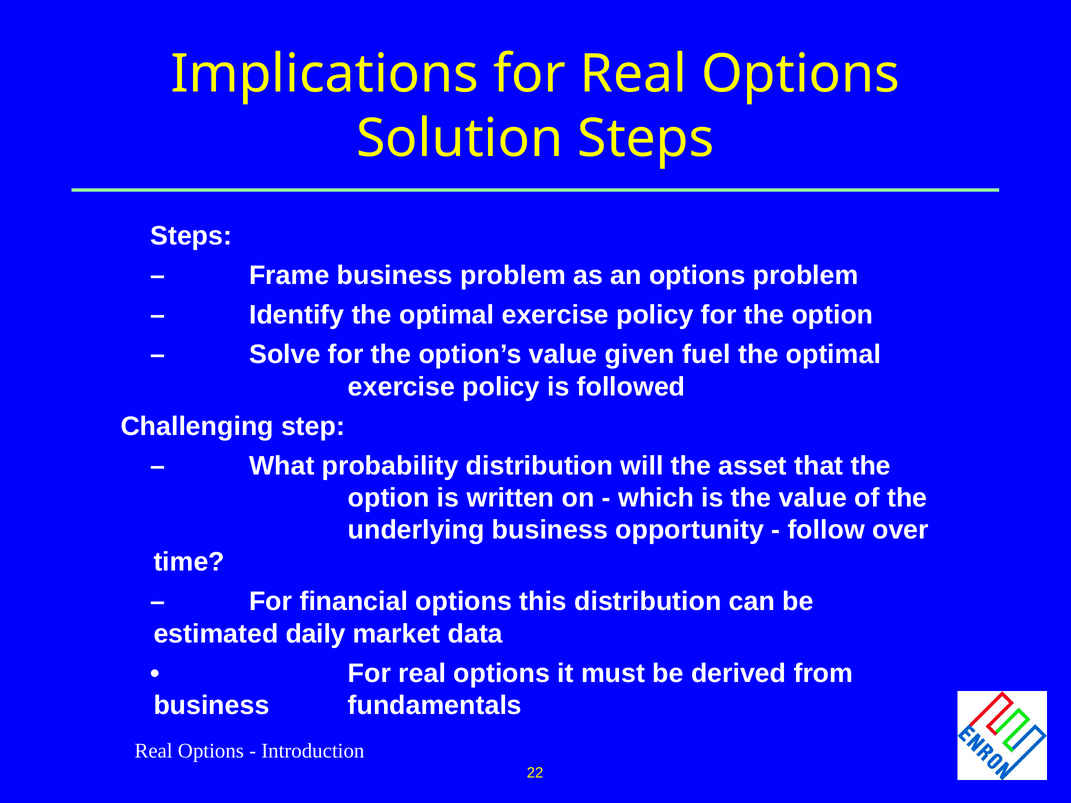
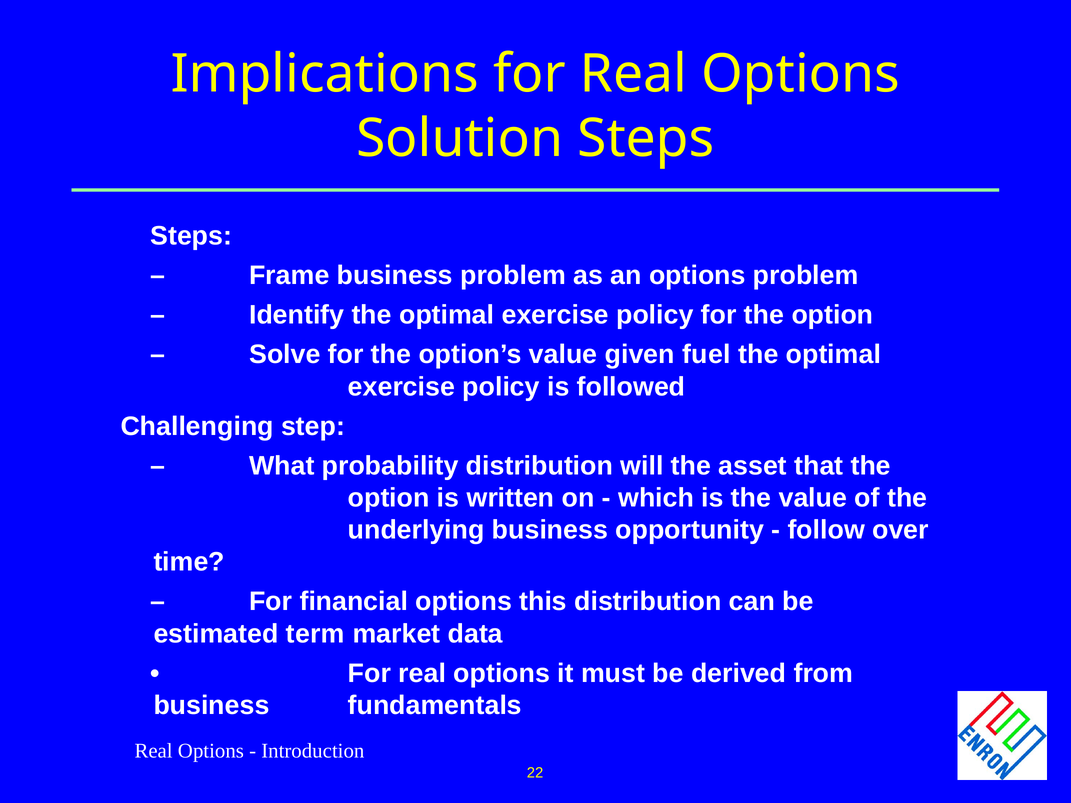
daily: daily -> term
